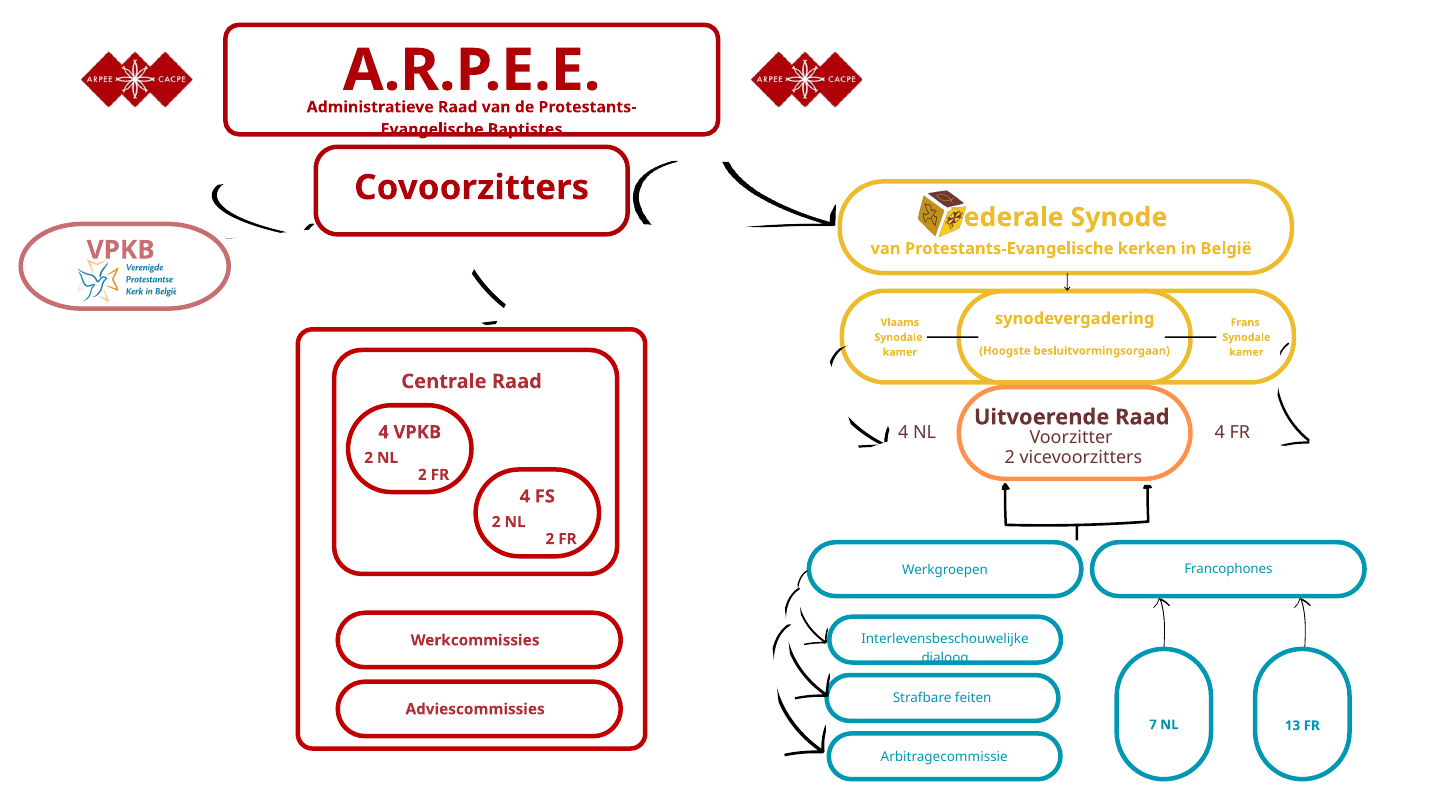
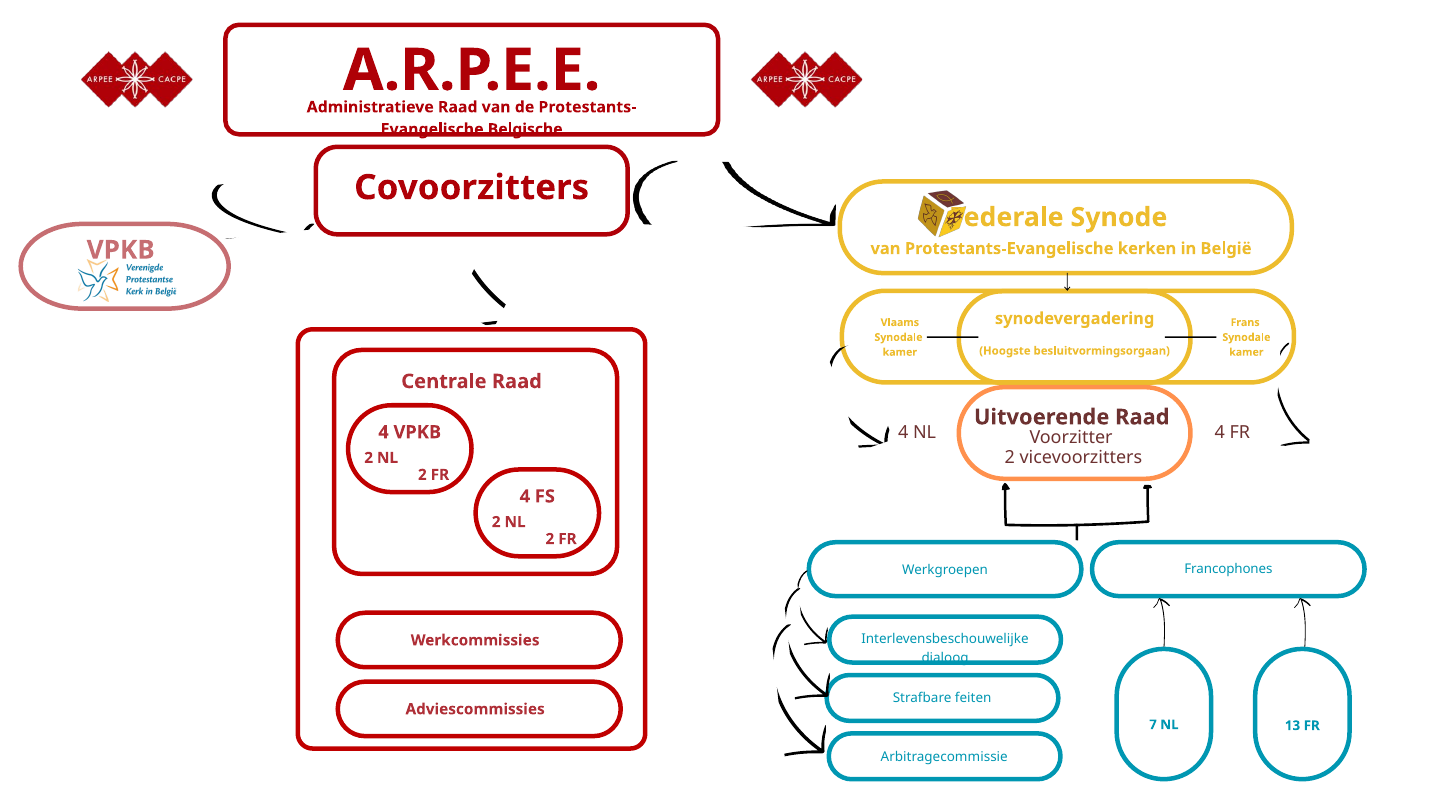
Baptistes: Baptistes -> Belgische
